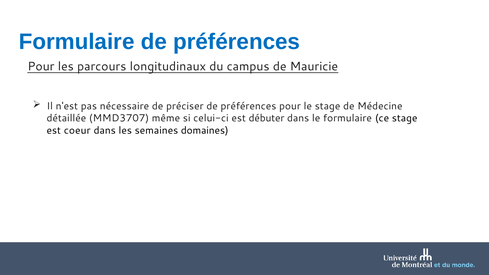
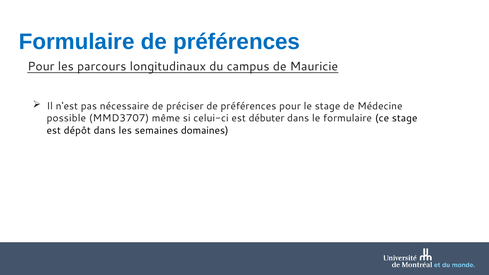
détaillée: détaillée -> possible
coeur: coeur -> dépôt
